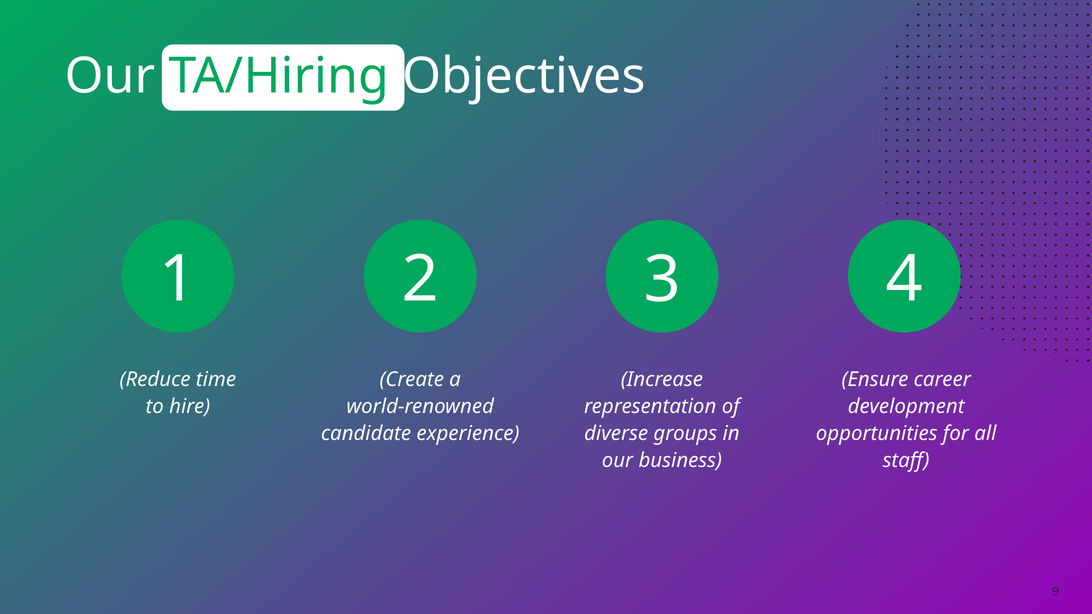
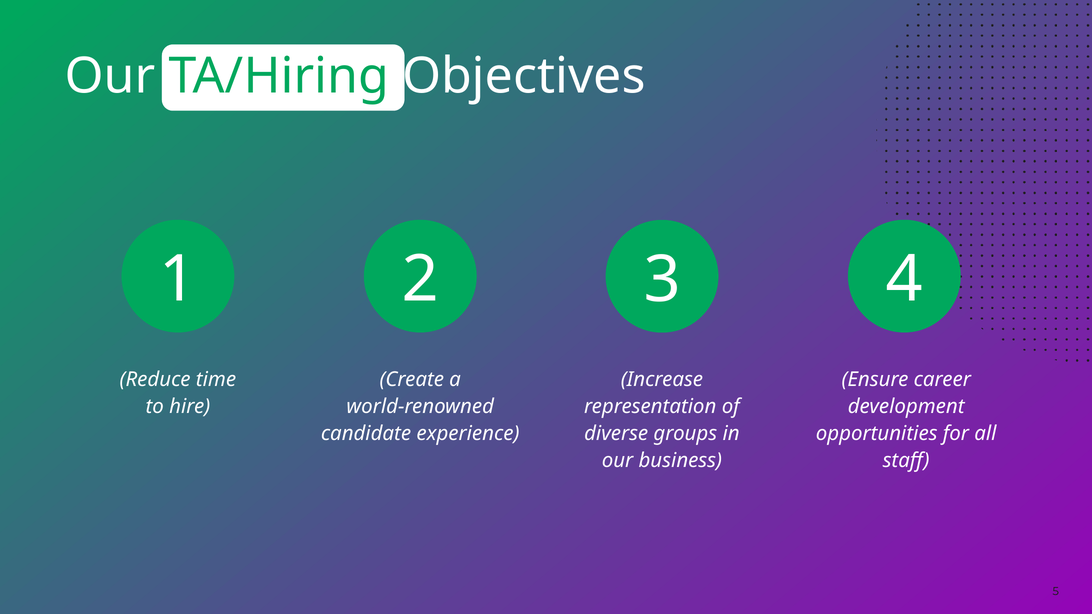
9: 9 -> 5
